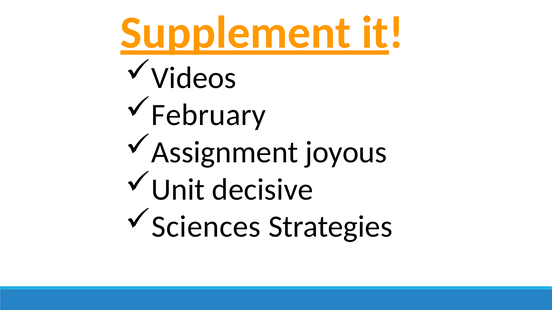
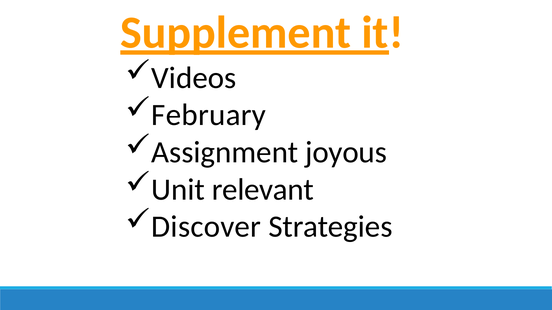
decisive: decisive -> relevant
Sciences: Sciences -> Discover
